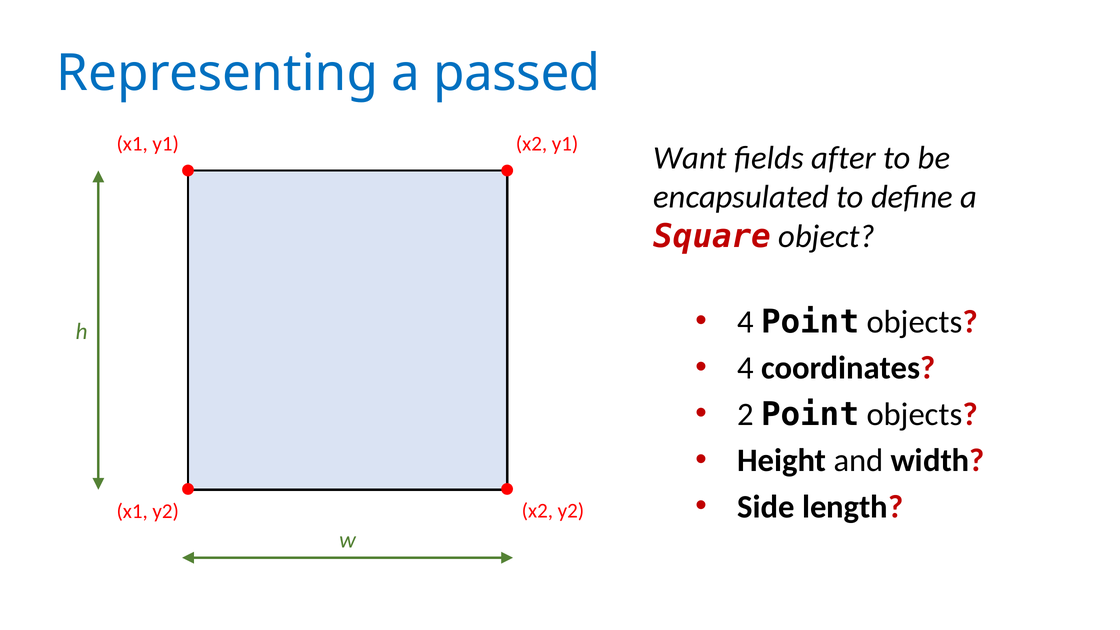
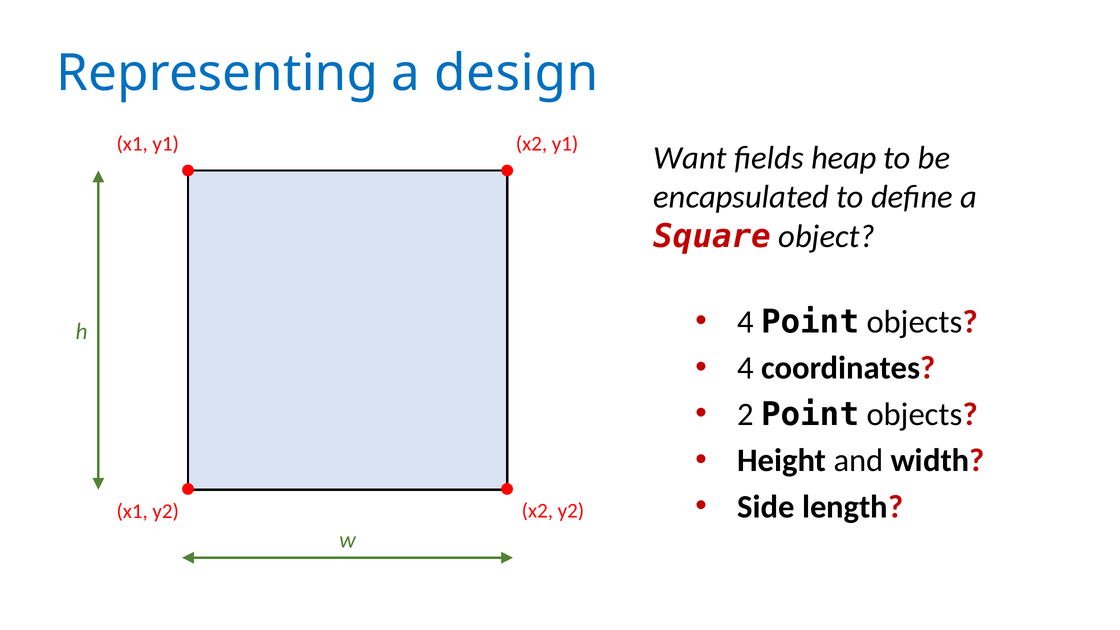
passed: passed -> design
after: after -> heap
